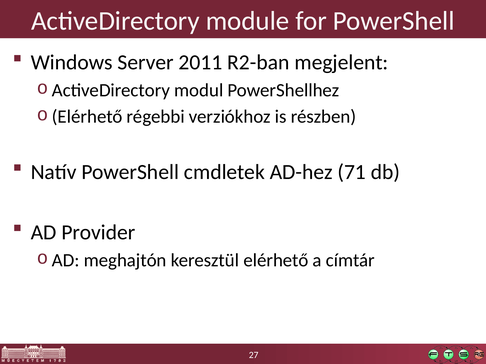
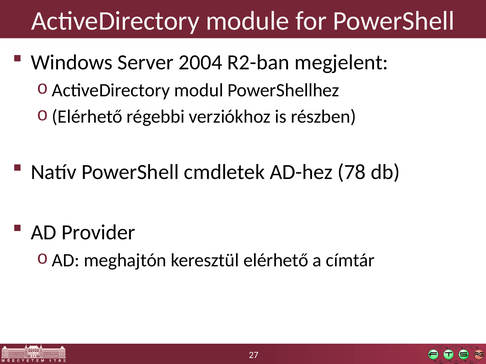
2011: 2011 -> 2004
71: 71 -> 78
